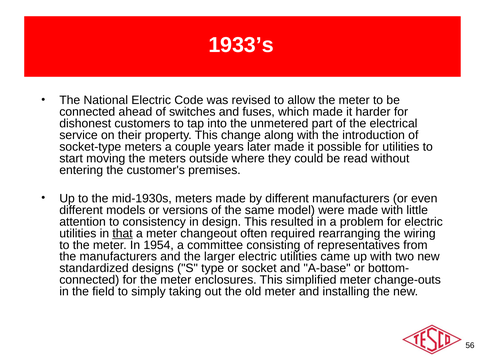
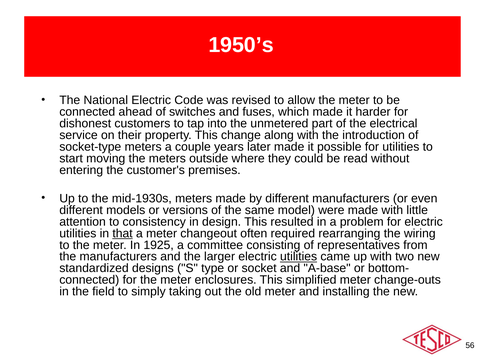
1933’s: 1933’s -> 1950’s
1954: 1954 -> 1925
utilities at (299, 256) underline: none -> present
